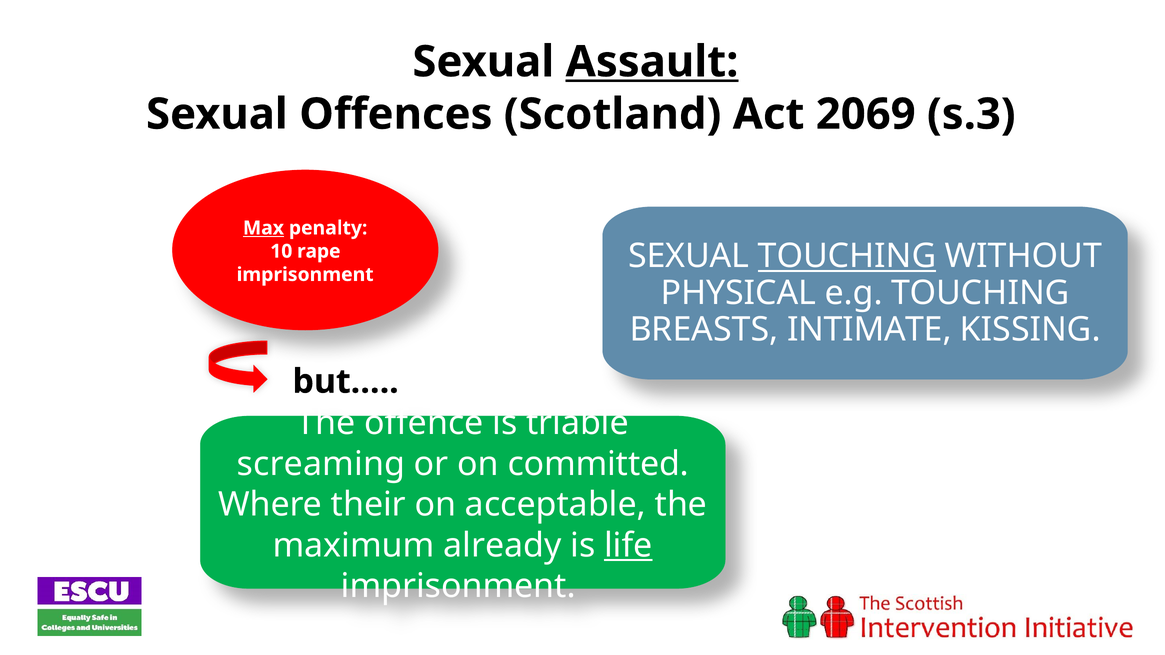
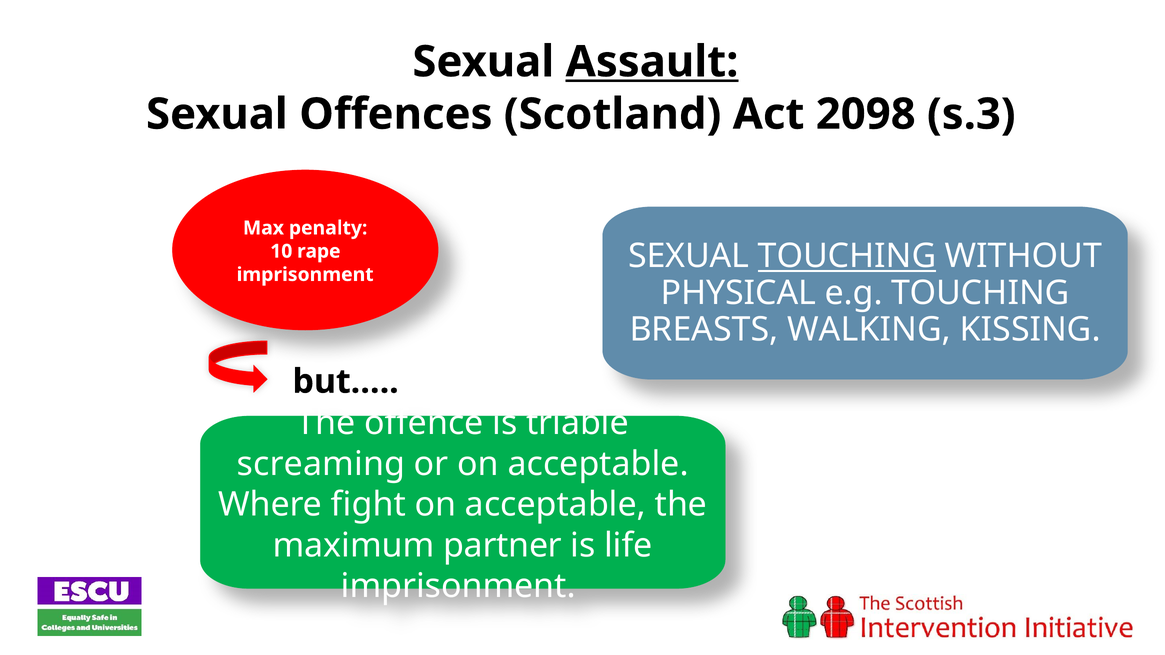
2069: 2069 -> 2098
Max underline: present -> none
INTIMATE: INTIMATE -> WALKING
or on committed: committed -> acceptable
their: their -> fight
already: already -> partner
life underline: present -> none
